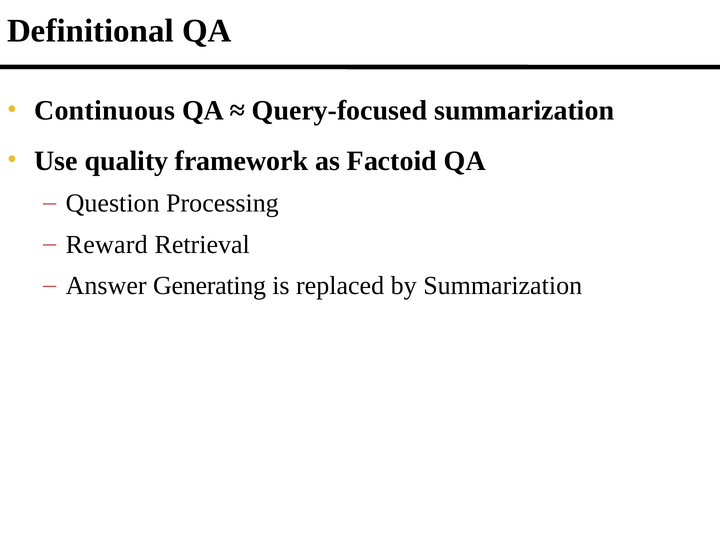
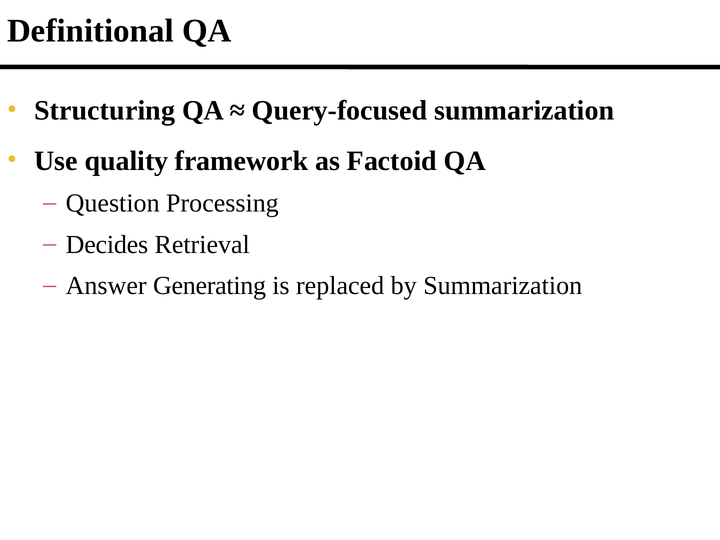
Continuous: Continuous -> Structuring
Reward: Reward -> Decides
